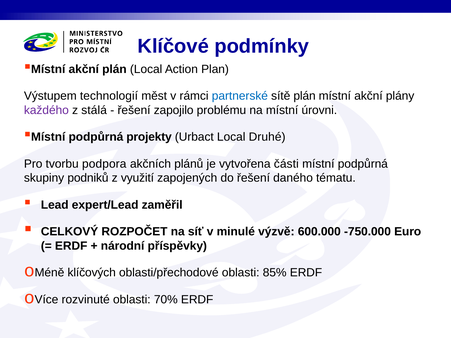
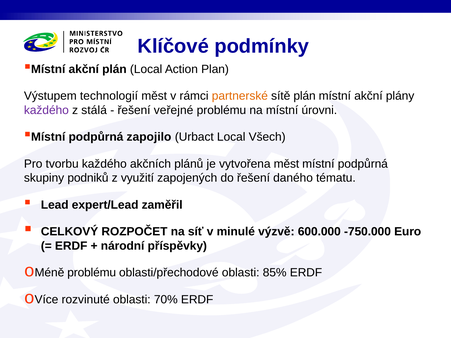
partnerské colour: blue -> orange
zapojilo: zapojilo -> veřejné
projekty: projekty -> zapojilo
Druhé: Druhé -> Všech
tvorbu podpora: podpora -> každého
vytvořena části: části -> měst
Méně klíčových: klíčových -> problému
